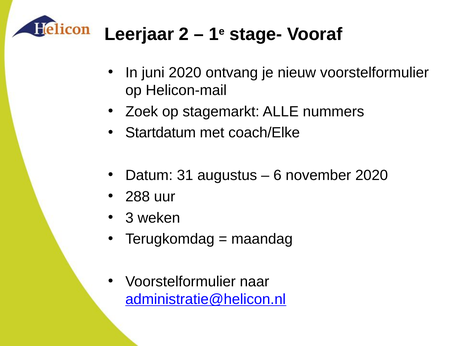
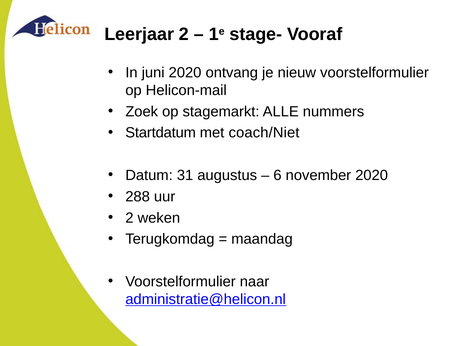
coach/Elke: coach/Elke -> coach/Niet
3 at (129, 218): 3 -> 2
